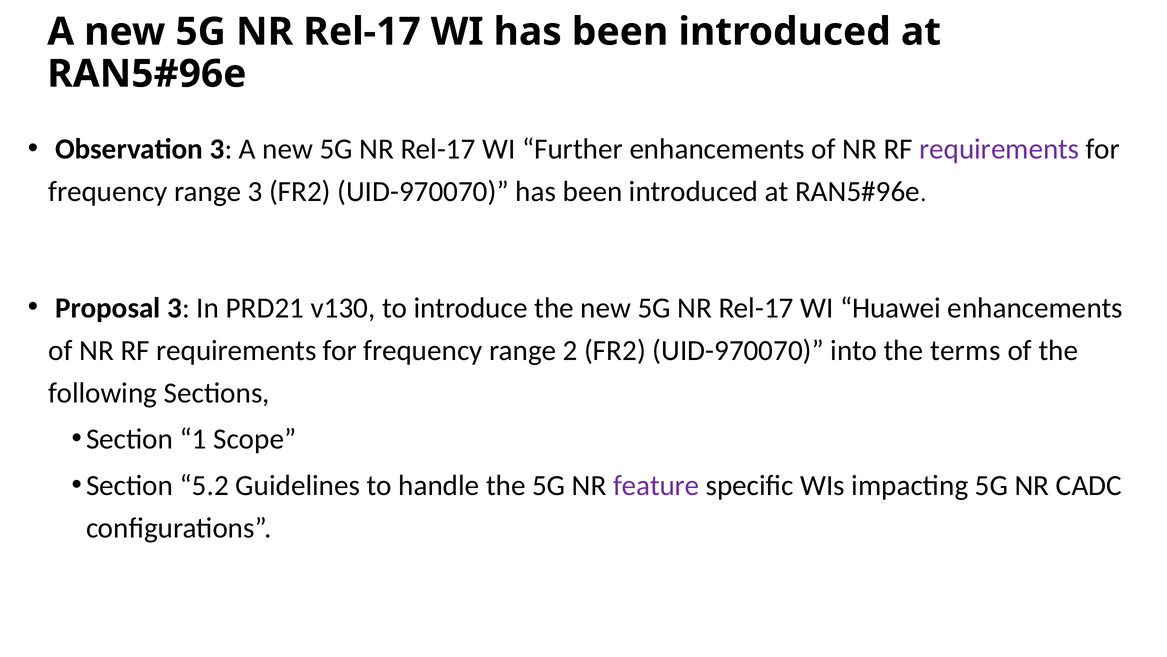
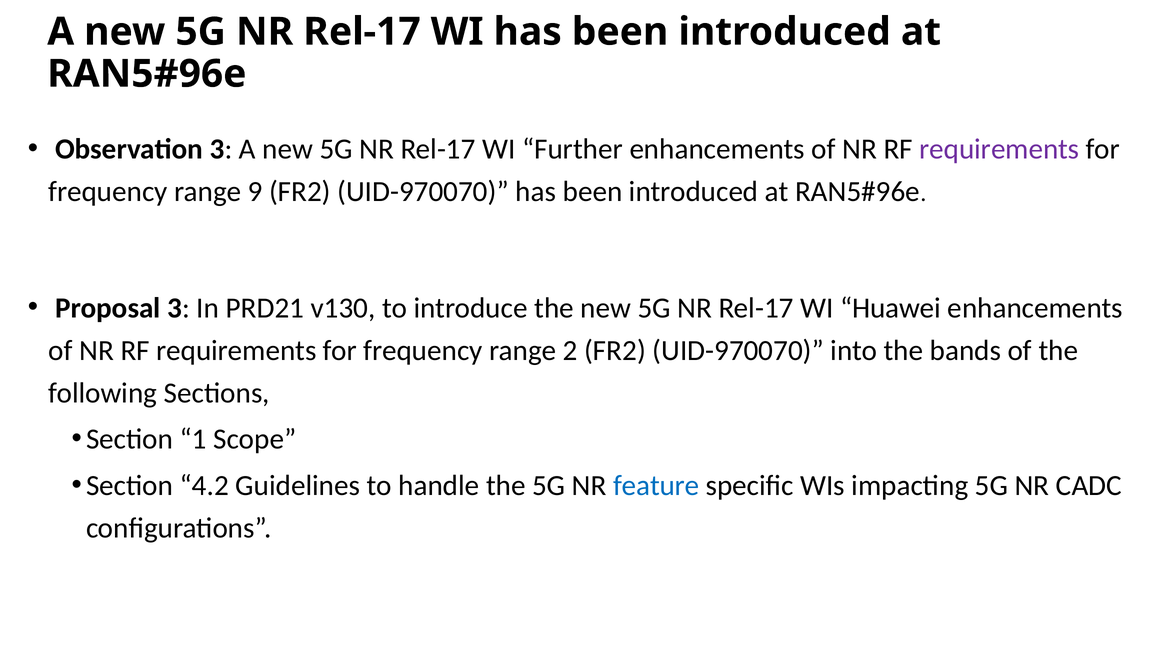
range 3: 3 -> 9
terms: terms -> bands
5.2: 5.2 -> 4.2
feature colour: purple -> blue
